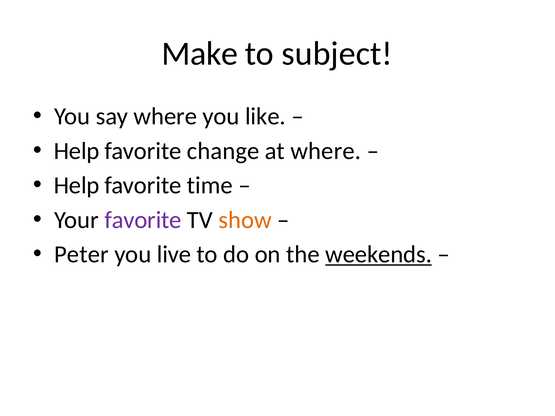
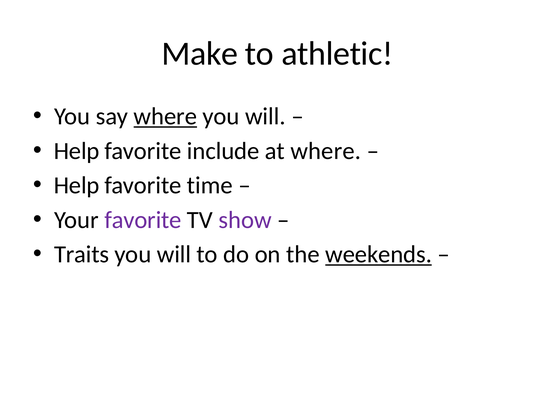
subject: subject -> athletic
where at (165, 116) underline: none -> present
like at (265, 116): like -> will
change: change -> include
show colour: orange -> purple
Peter: Peter -> Traits
live at (174, 255): live -> will
